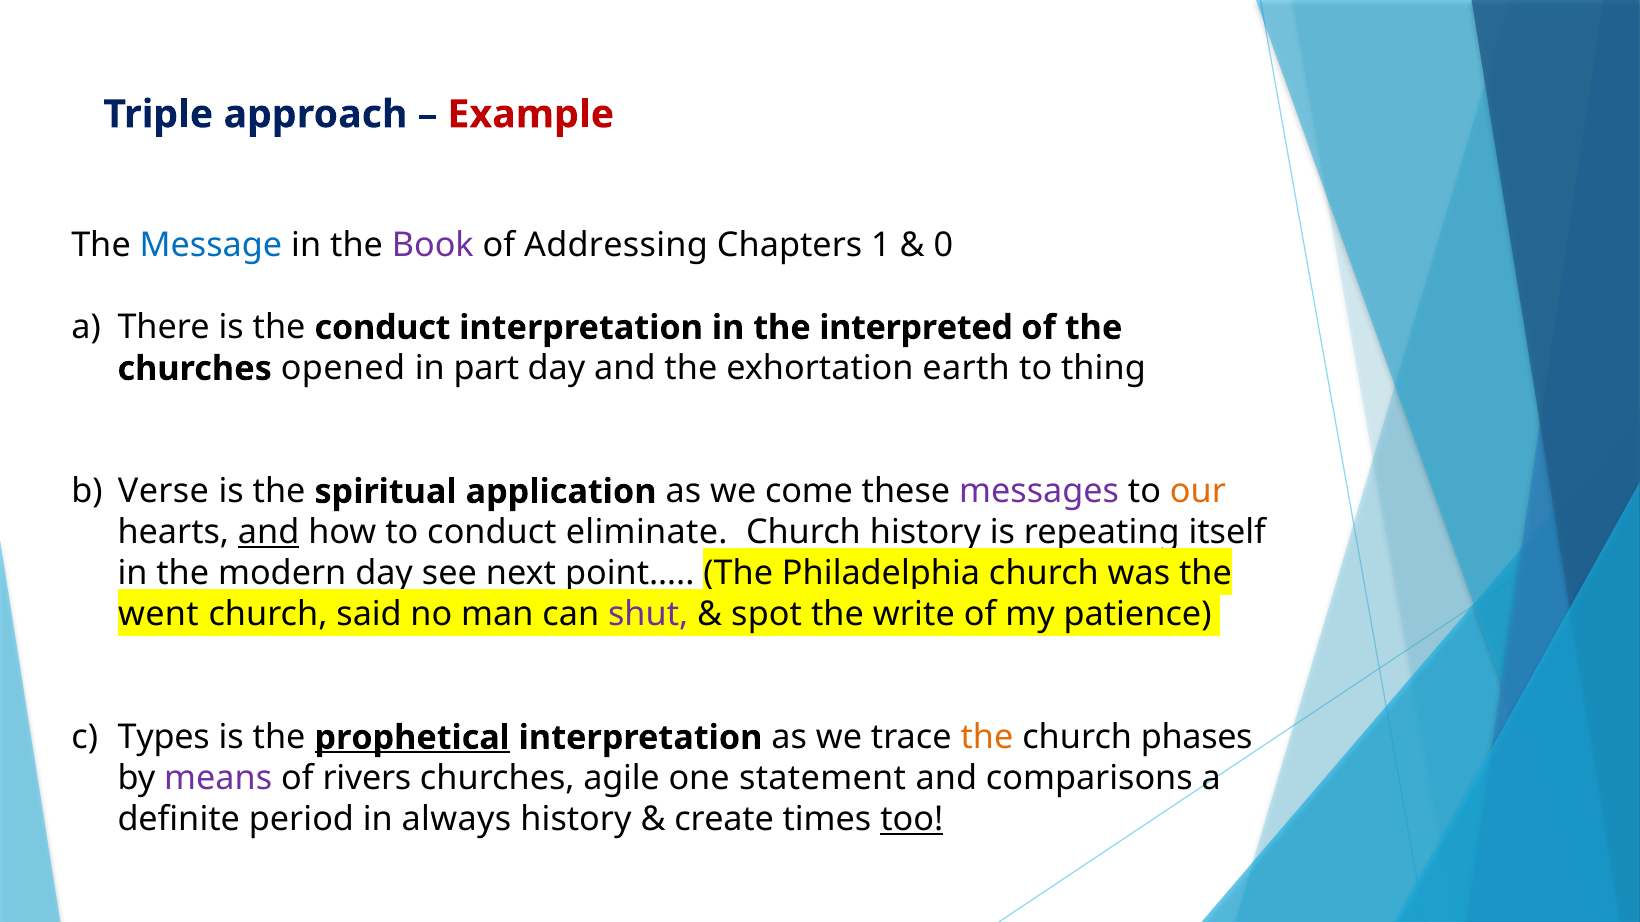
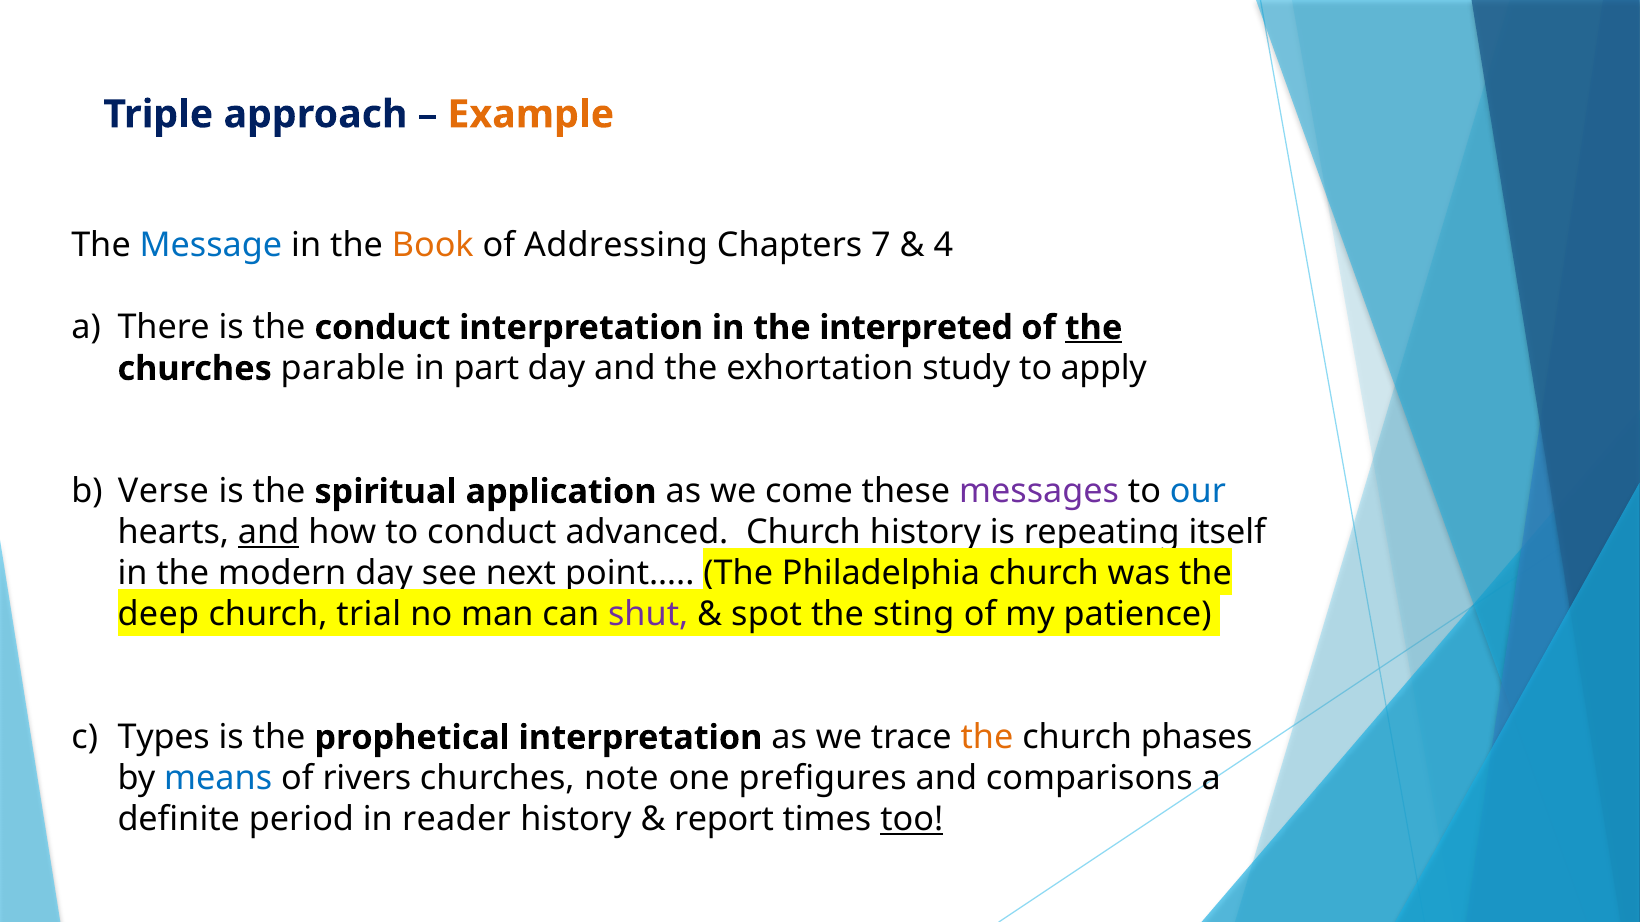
Example colour: red -> orange
Book colour: purple -> orange
1: 1 -> 7
0: 0 -> 4
the at (1094, 328) underline: none -> present
opened: opened -> parable
earth: earth -> study
thing: thing -> apply
our colour: orange -> blue
eliminate: eliminate -> advanced
went: went -> deep
said: said -> trial
write: write -> sting
prophetical underline: present -> none
means colour: purple -> blue
agile: agile -> note
statement: statement -> prefigures
always: always -> reader
create: create -> report
